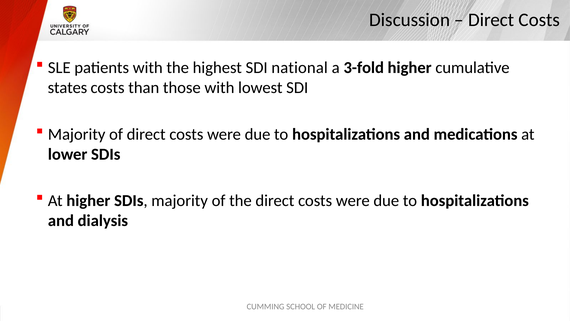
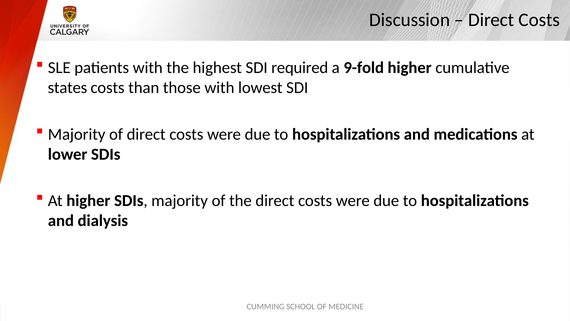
national: national -> required
3-fold: 3-fold -> 9-fold
